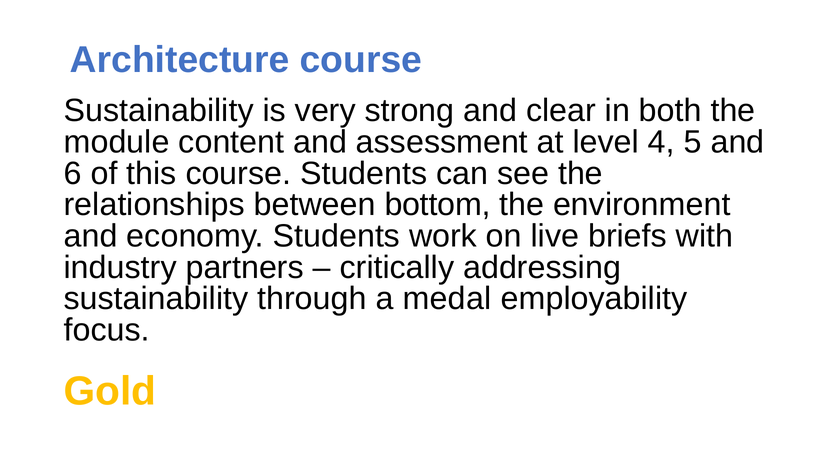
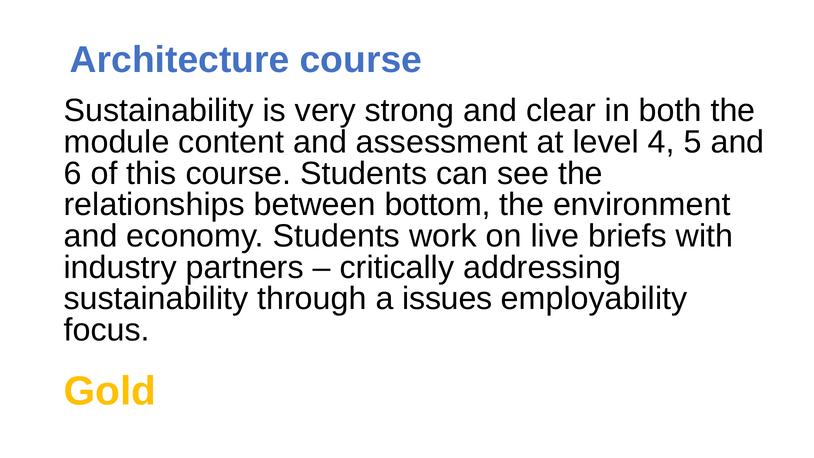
medal: medal -> issues
